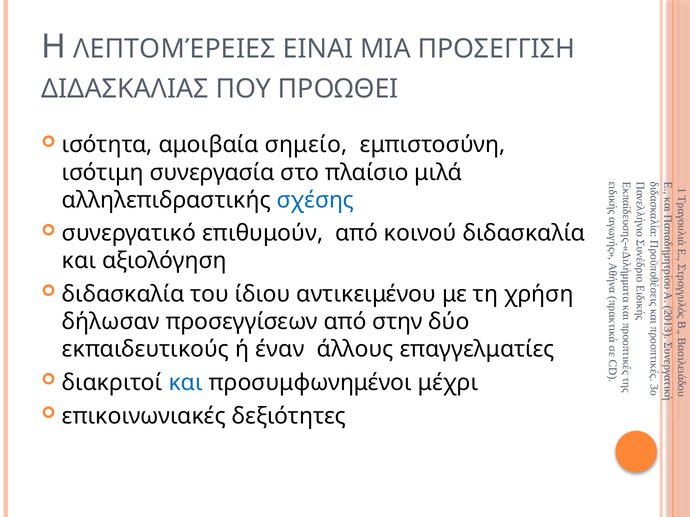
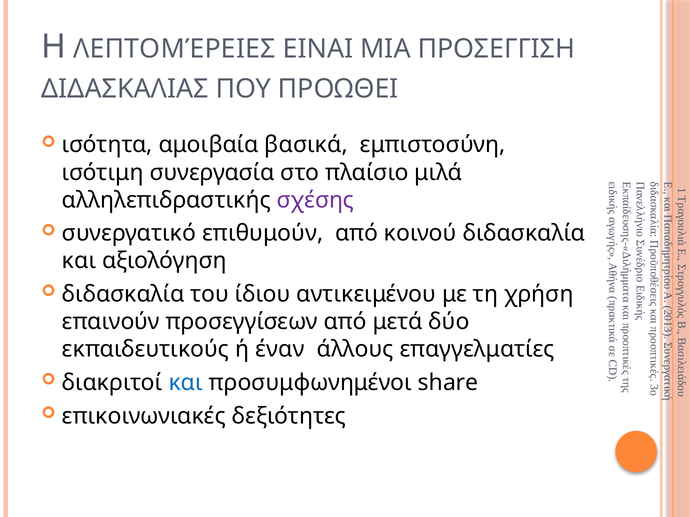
σημείο: σημείο -> βασικά
σχέσης colour: blue -> purple
δήλωσαν: δήλωσαν -> επαινούν
στην: στην -> μετά
μέχρι: μέχρι -> share
